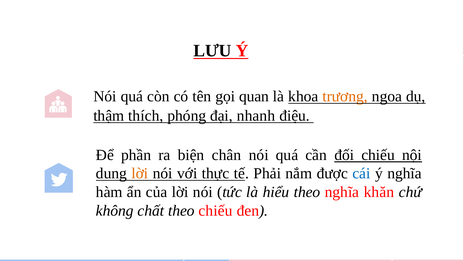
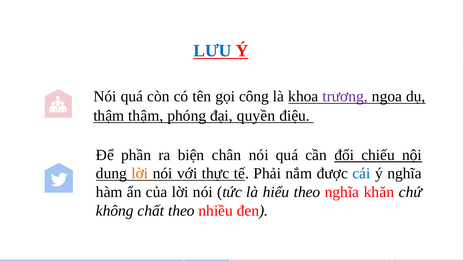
LƯU colour: black -> blue
quan: quan -> công
trương colour: orange -> purple
thậm thích: thích -> thậm
nhanh: nhanh -> quyền
theo chiếu: chiếu -> nhiều
